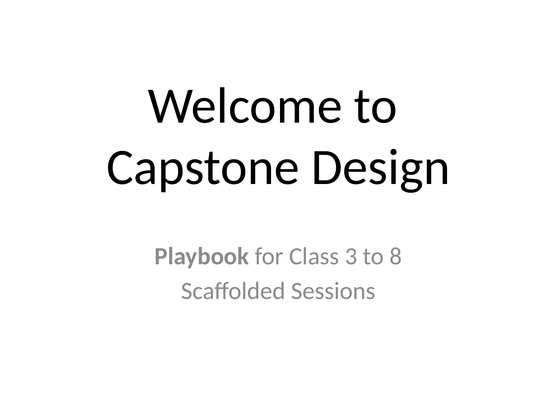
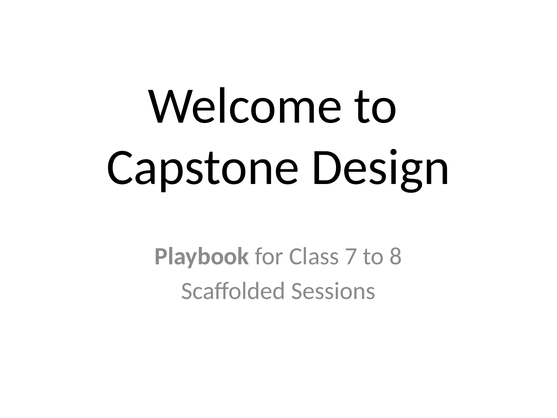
3: 3 -> 7
